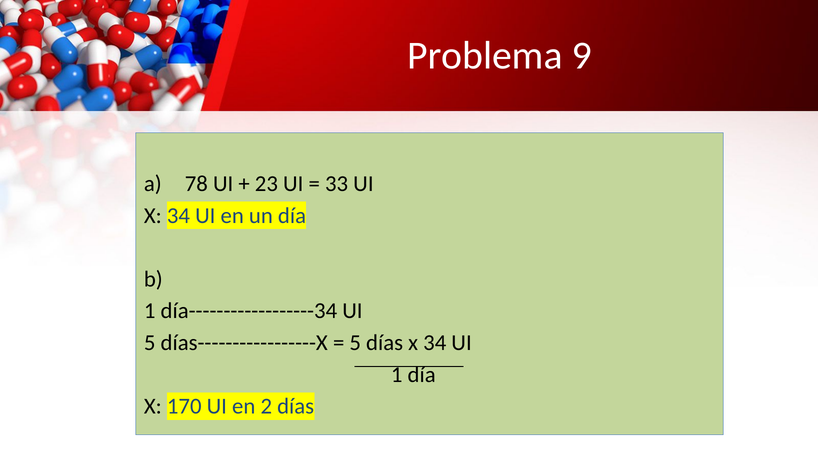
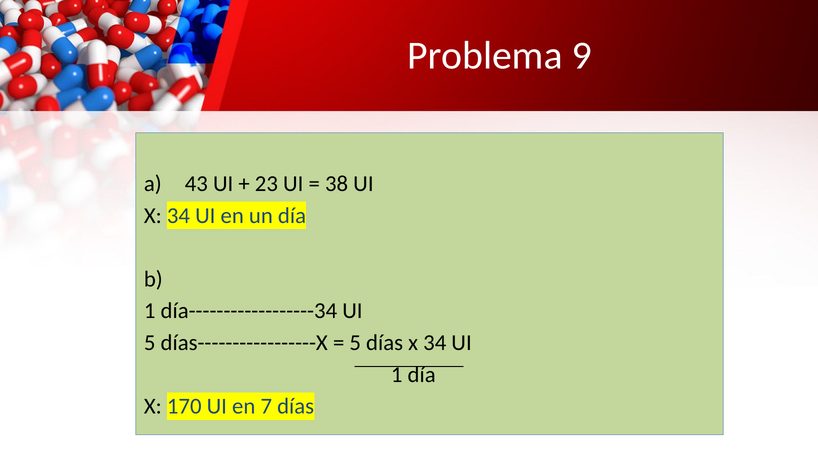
78: 78 -> 43
33: 33 -> 38
2: 2 -> 7
